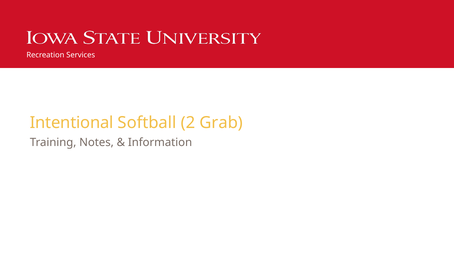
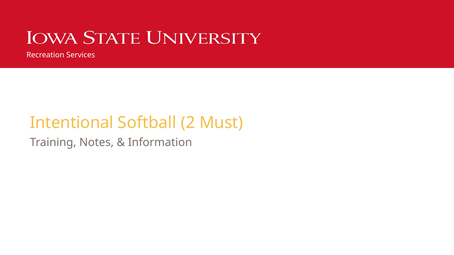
Grab: Grab -> Must
